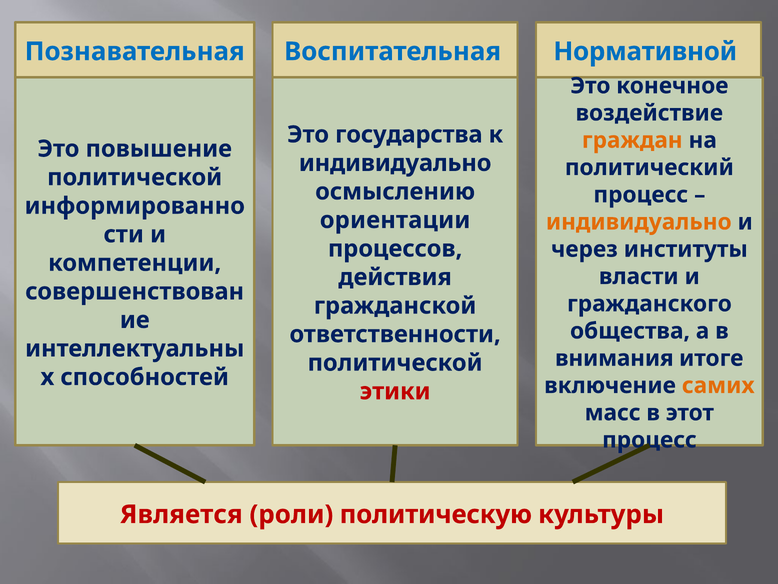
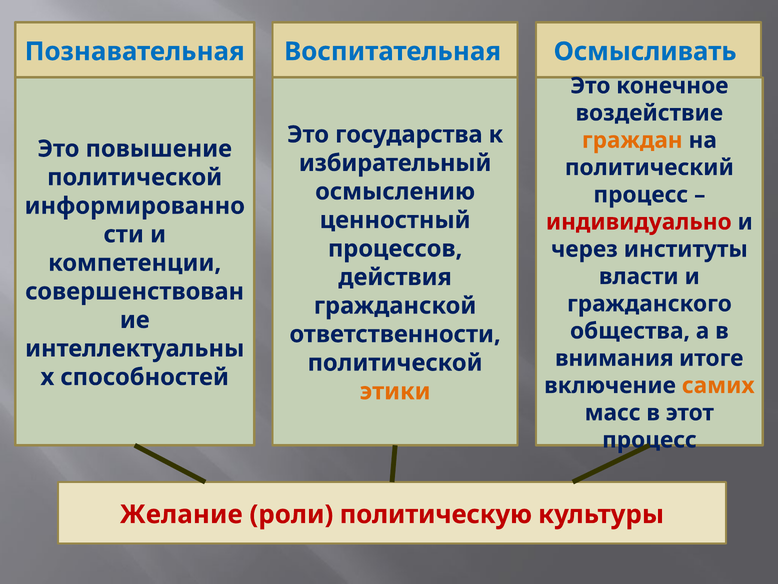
Нормативной: Нормативной -> Осмысливать
индивидуально at (395, 163): индивидуально -> избирательный
ориентации: ориентации -> ценностный
индивидуально at (639, 222) colour: orange -> red
этики colour: red -> orange
Является: Является -> Желание
